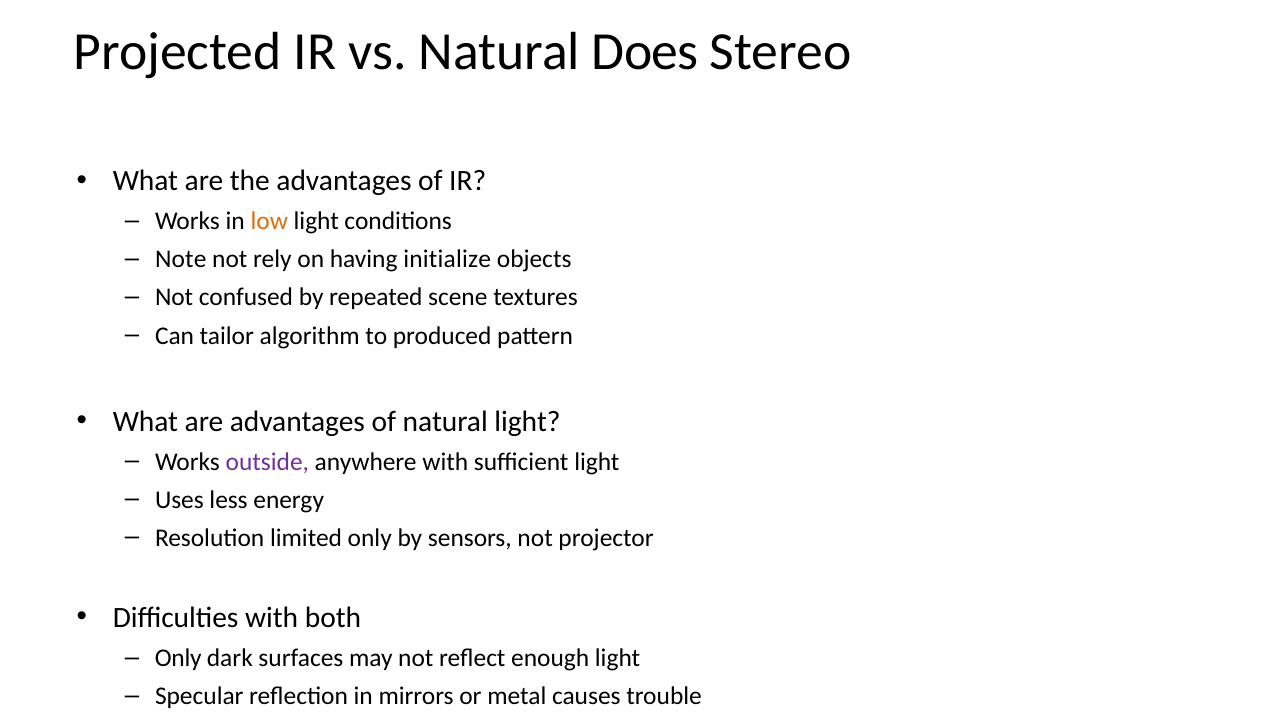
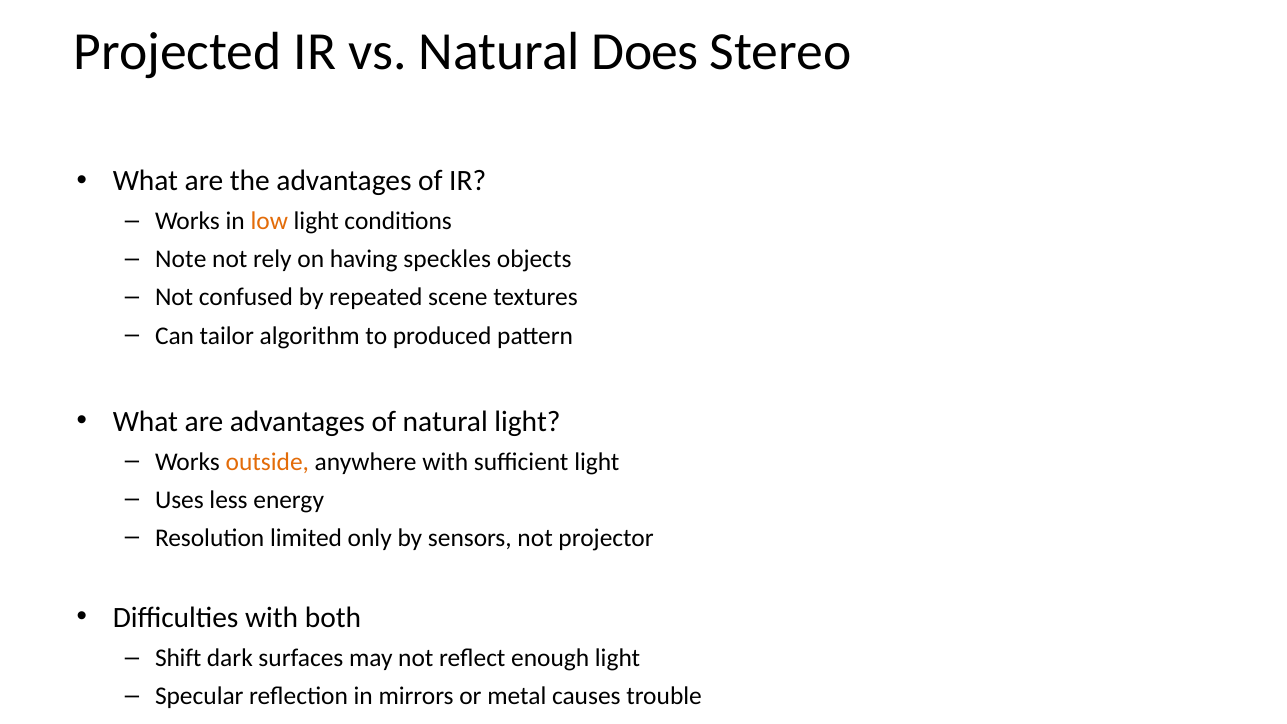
initialize: initialize -> speckles
outside colour: purple -> orange
Only at (178, 658): Only -> Shift
